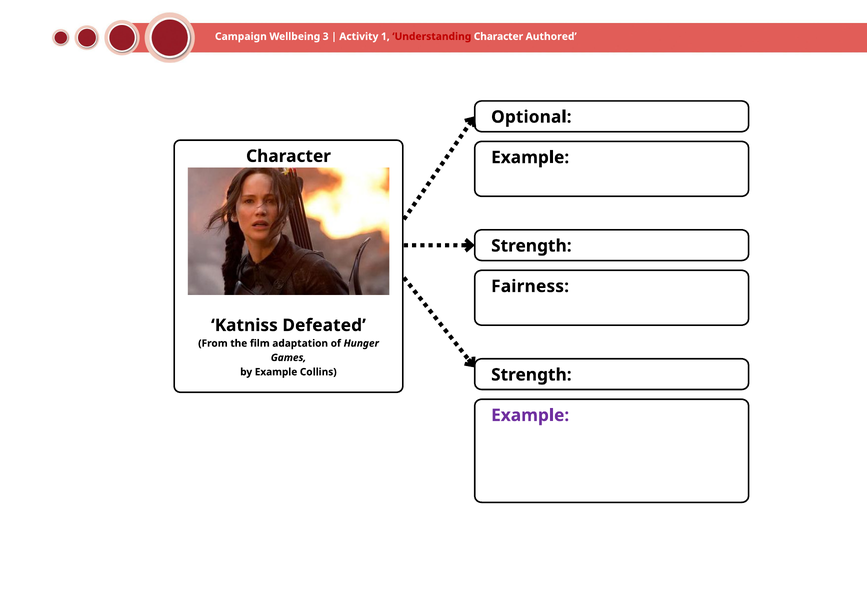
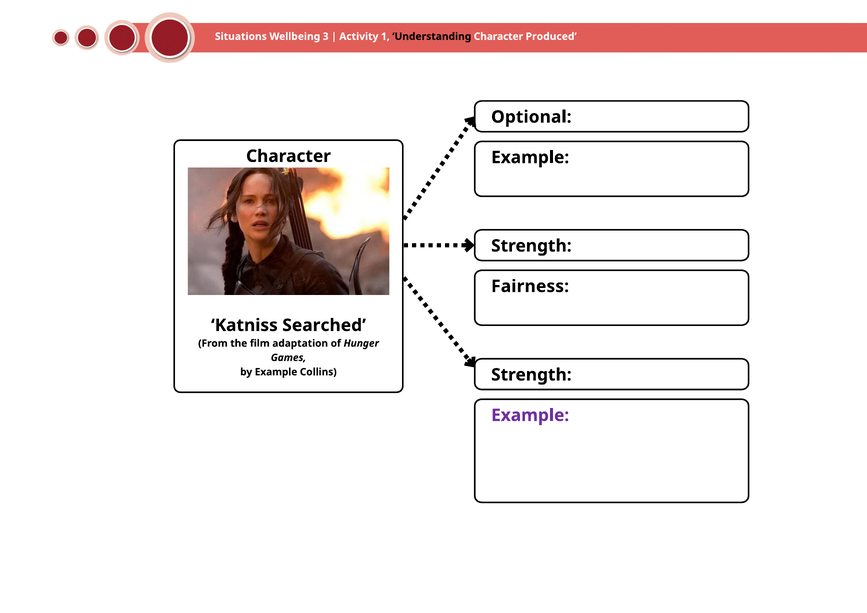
Campaign: Campaign -> Situations
Understanding colour: red -> black
Authored: Authored -> Produced
Defeated: Defeated -> Searched
